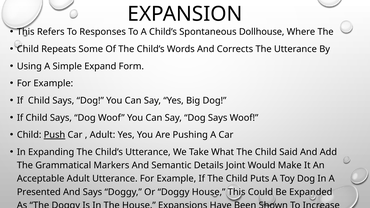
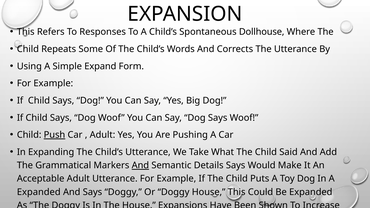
And at (140, 165) underline: none -> present
Details Joint: Joint -> Says
Presented at (39, 192): Presented -> Expanded
